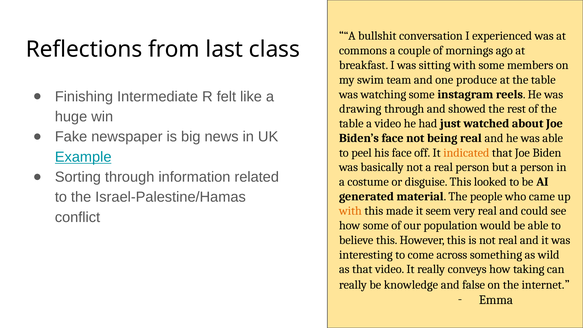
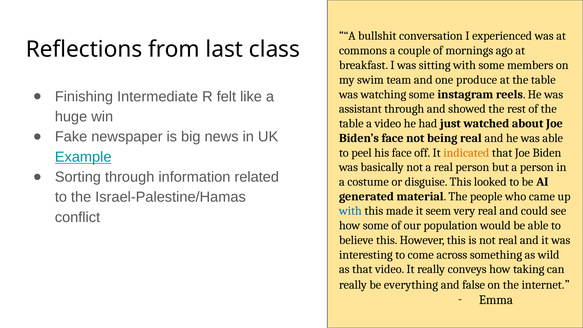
drawing: drawing -> assistant
with at (350, 211) colour: orange -> blue
knowledge: knowledge -> everything
